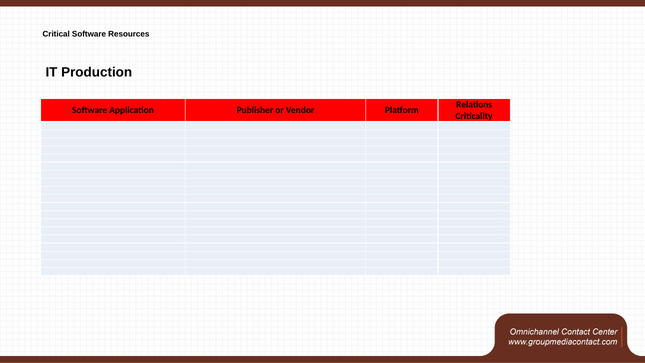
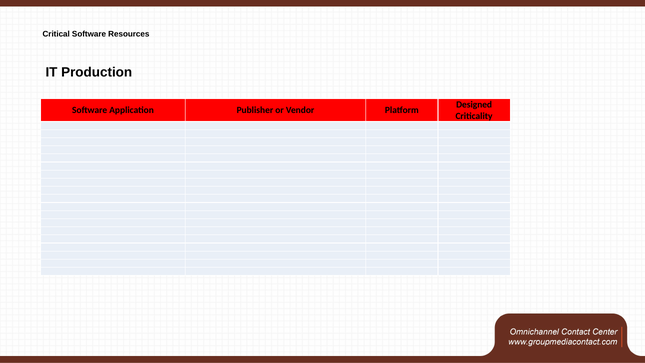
Relations: Relations -> Designed
